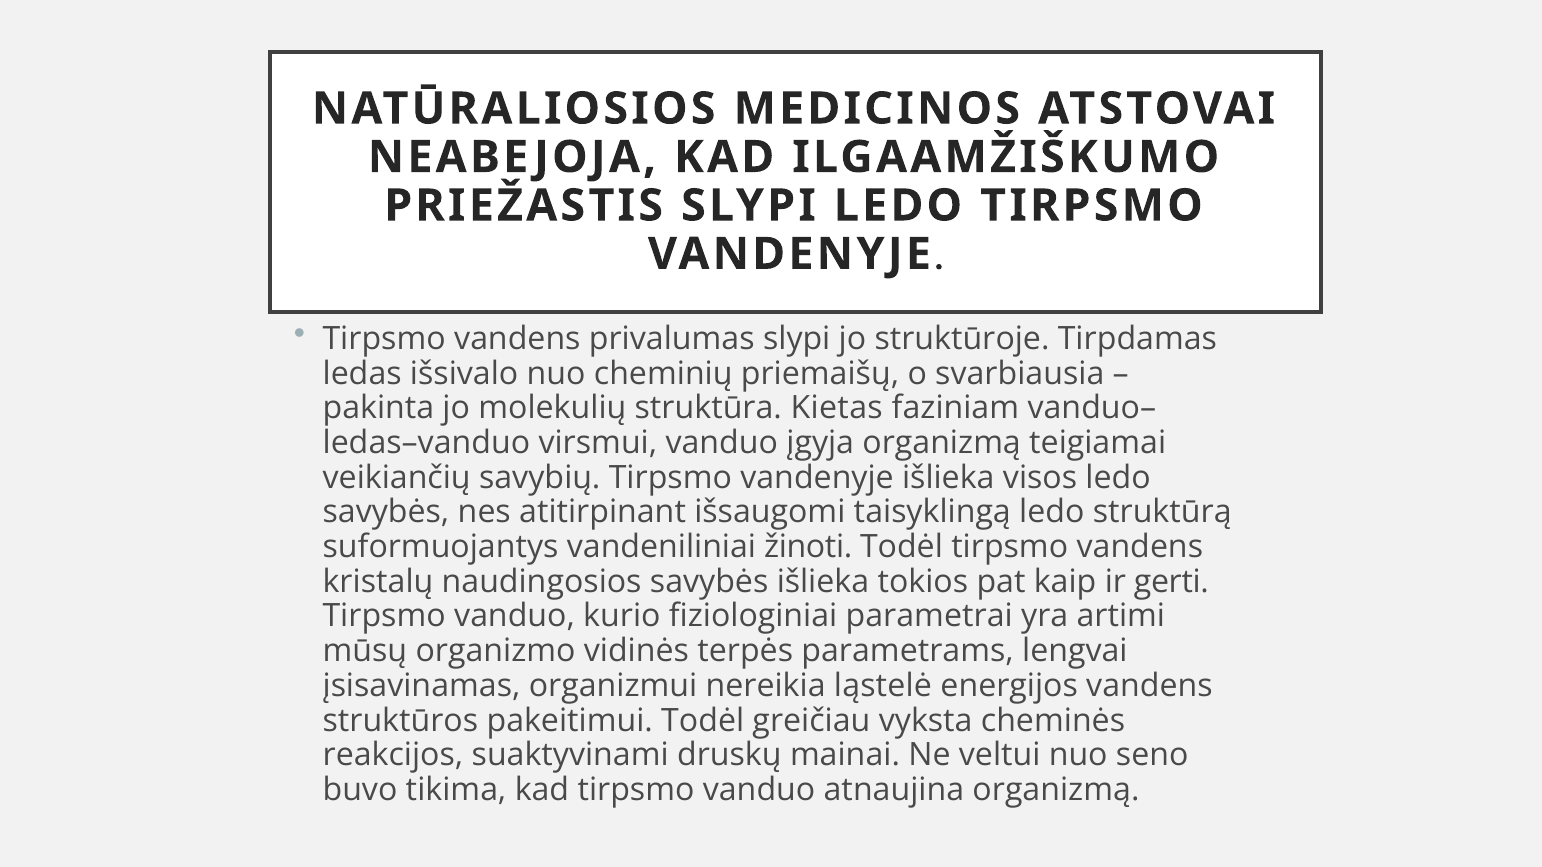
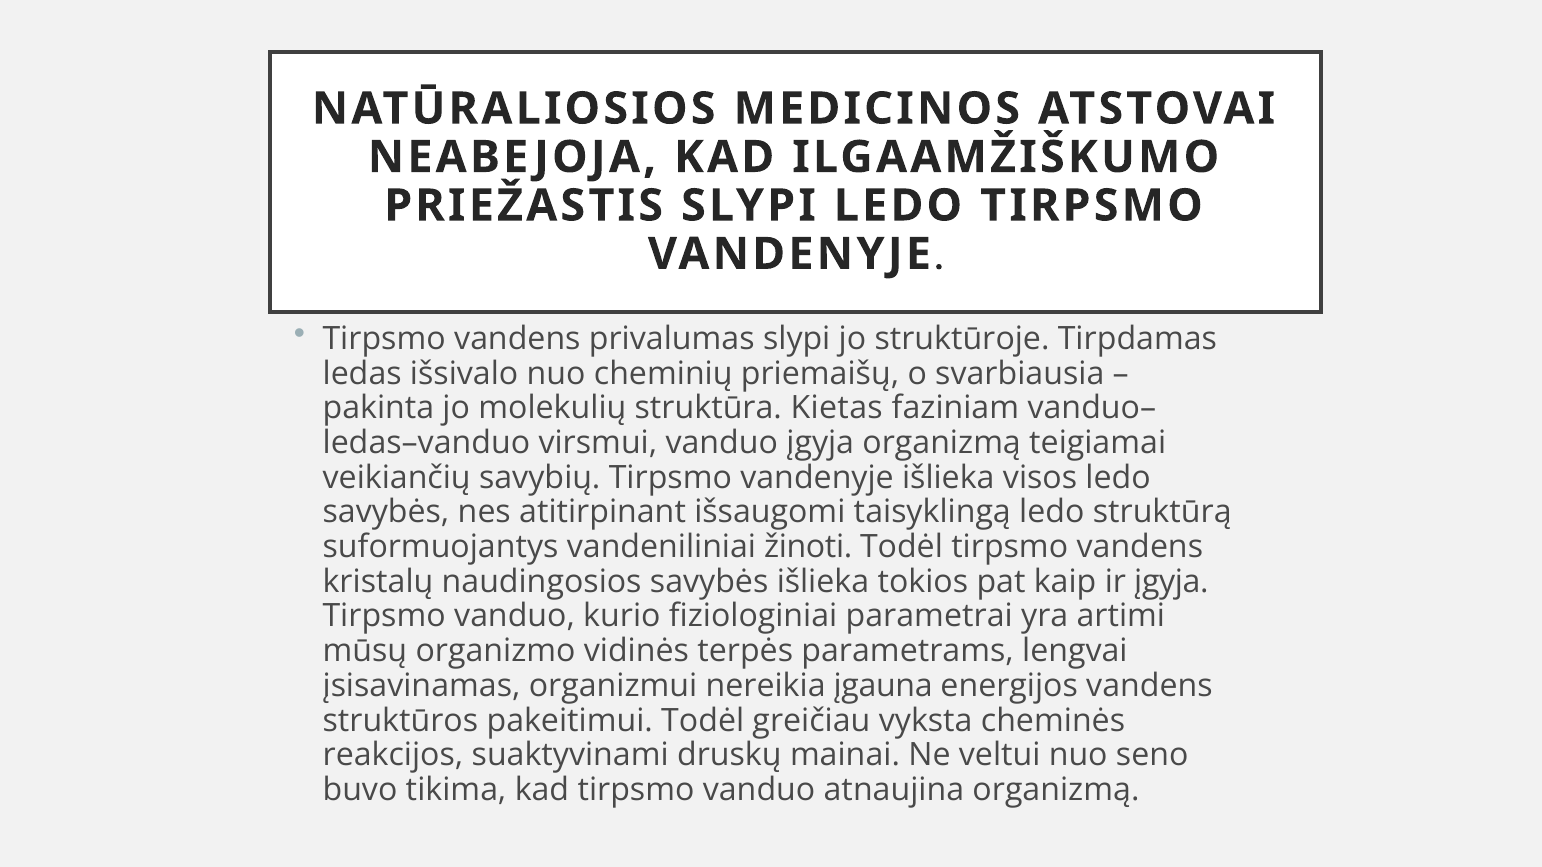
ir gerti: gerti -> įgyja
ląstelė: ląstelė -> įgauna
